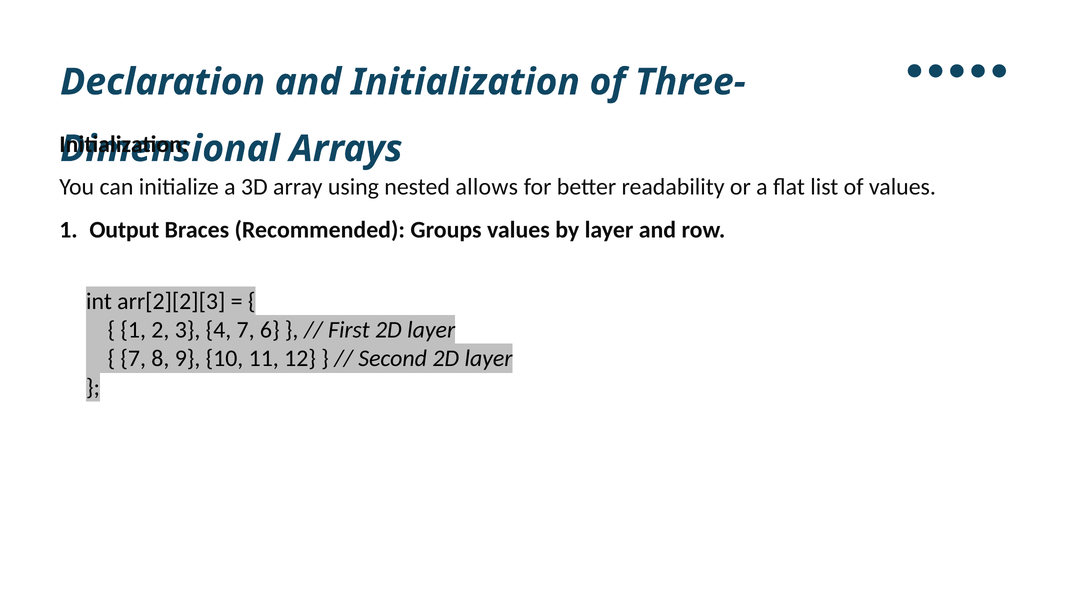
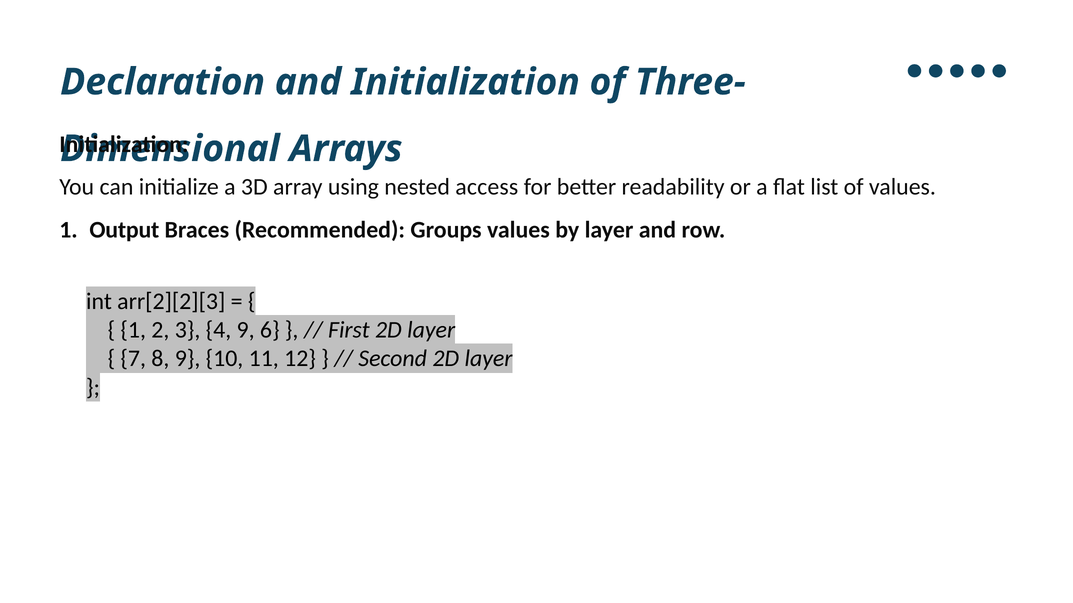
allows: allows -> access
4 7: 7 -> 9
